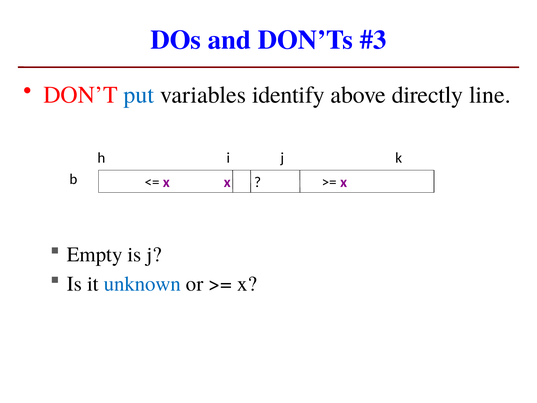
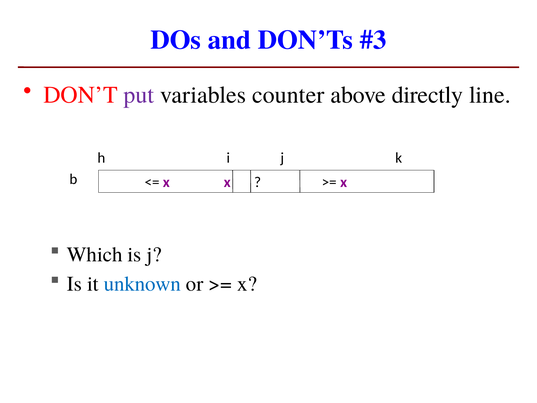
put colour: blue -> purple
identify: identify -> counter
Empty: Empty -> Which
